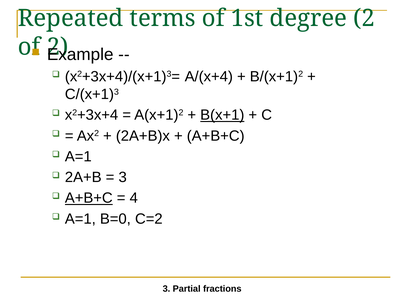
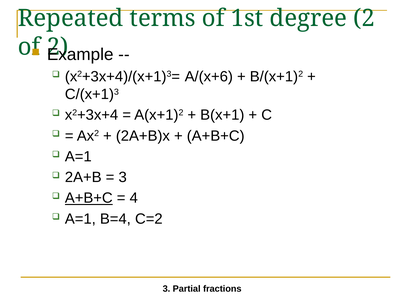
A/(x+4: A/(x+4 -> A/(x+6
B(x+1 underline: present -> none
B=0: B=0 -> B=4
